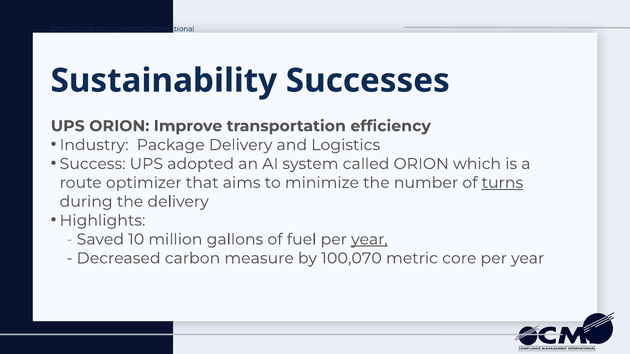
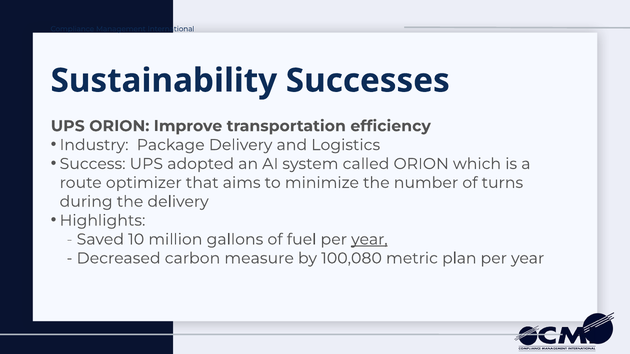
turns underline: present -> none
100,070: 100,070 -> 100,080
core: core -> plan
